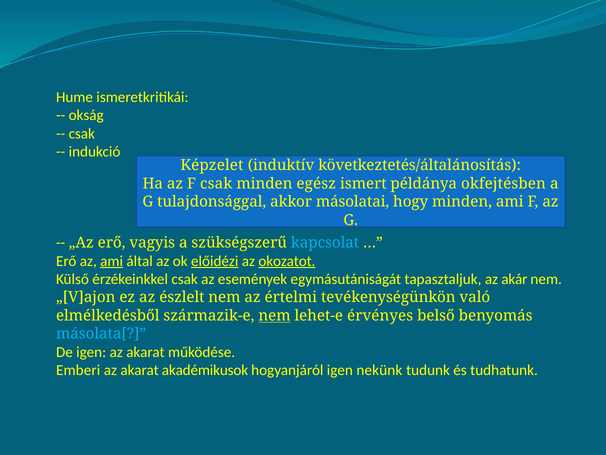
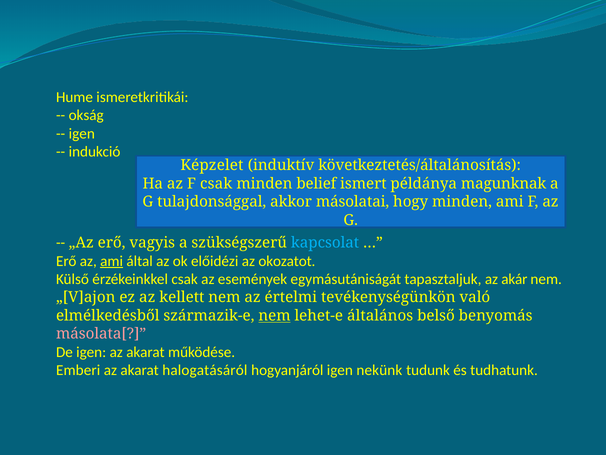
csak at (82, 134): csak -> igen
egész: egész -> belief
okfejtésben: okfejtésben -> magunknak
előidézi underline: present -> none
okozatot underline: present -> none
észlelt: észlelt -> kellett
érvényes: érvényes -> általános
másolata[ colour: light blue -> pink
akadémikusok: akadémikusok -> halogatásáról
